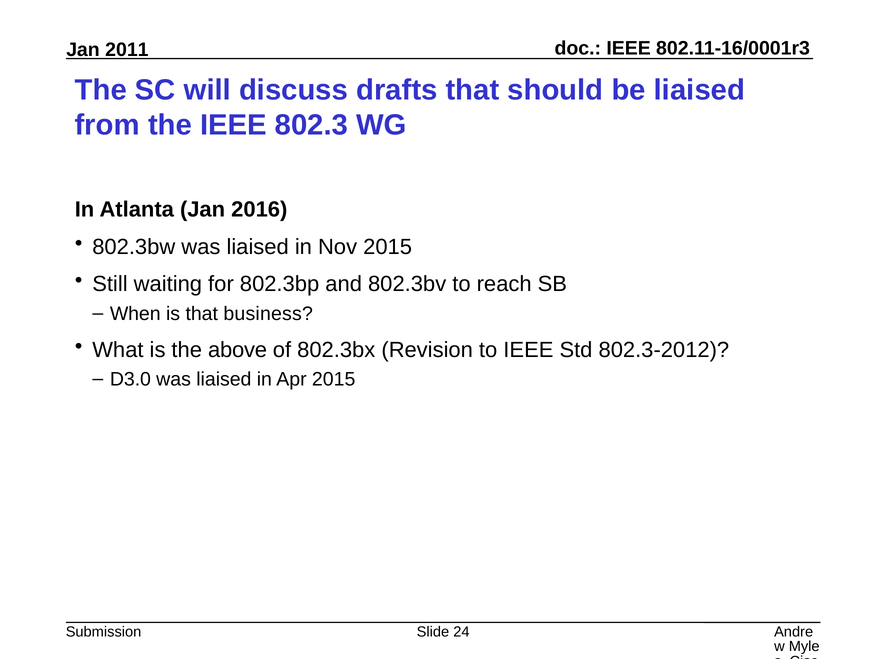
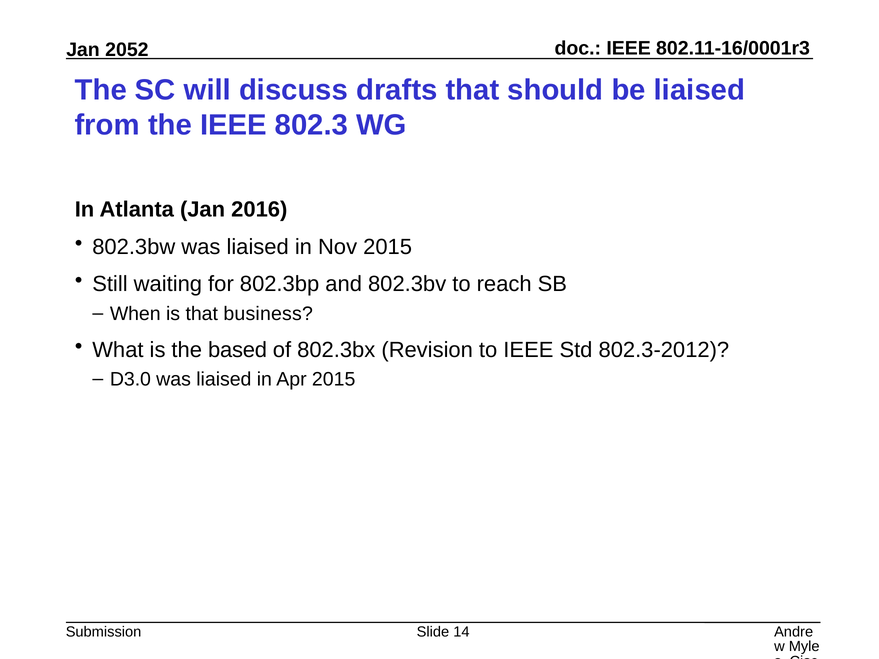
2011: 2011 -> 2052
above: above -> based
24: 24 -> 14
